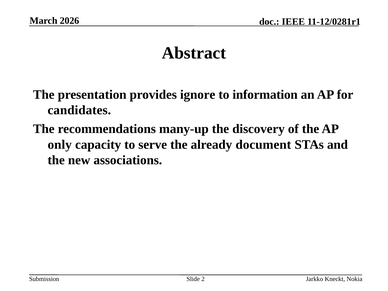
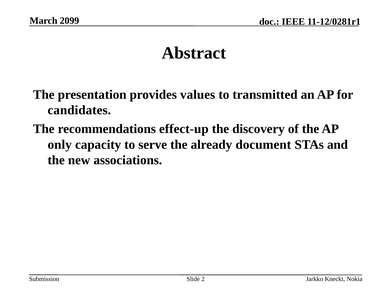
2026: 2026 -> 2099
ignore: ignore -> values
information: information -> transmitted
many-up: many-up -> effect-up
